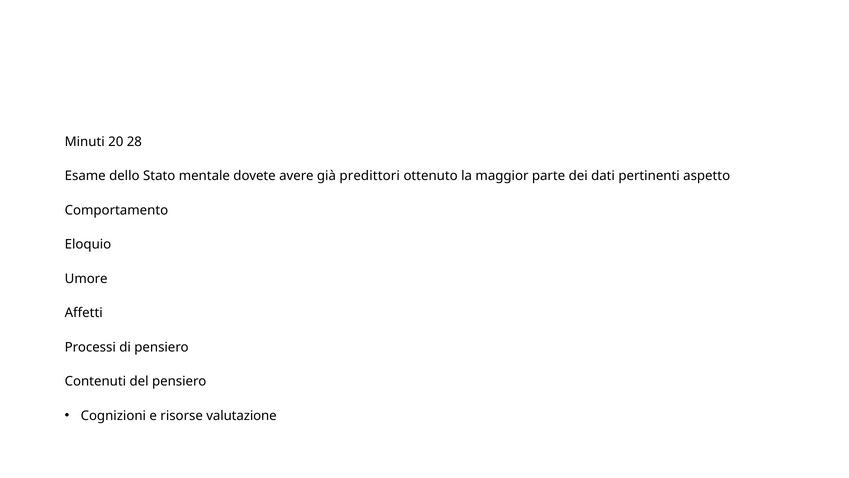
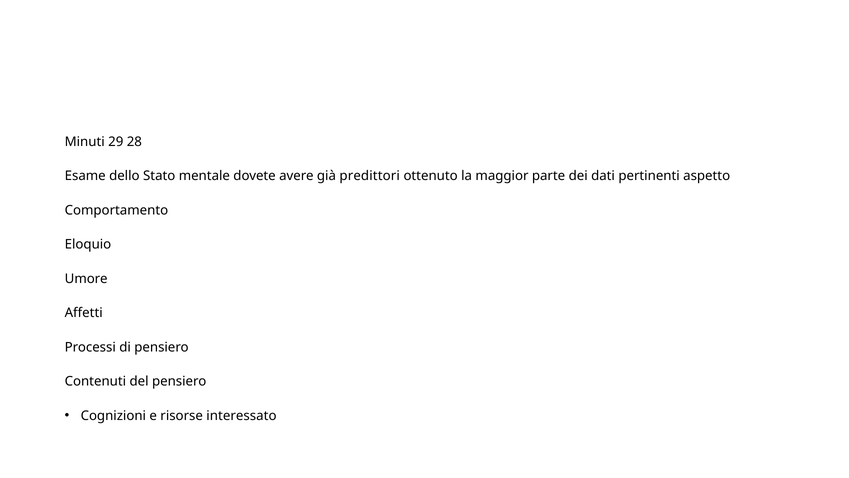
20: 20 -> 29
valutazione: valutazione -> interessato
